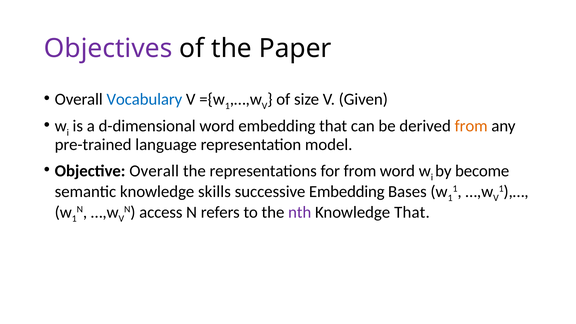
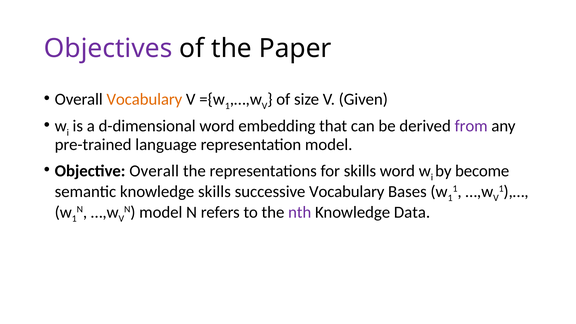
Vocabulary at (144, 99) colour: blue -> orange
from at (471, 126) colour: orange -> purple
for from: from -> skills
successive Embedding: Embedding -> Vocabulary
N access: access -> model
Knowledge That: That -> Data
